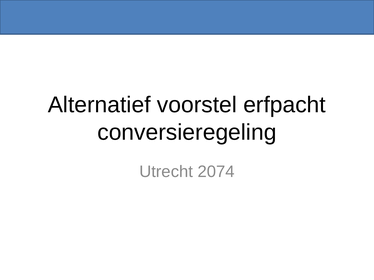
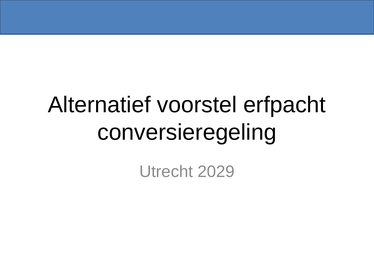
2074: 2074 -> 2029
